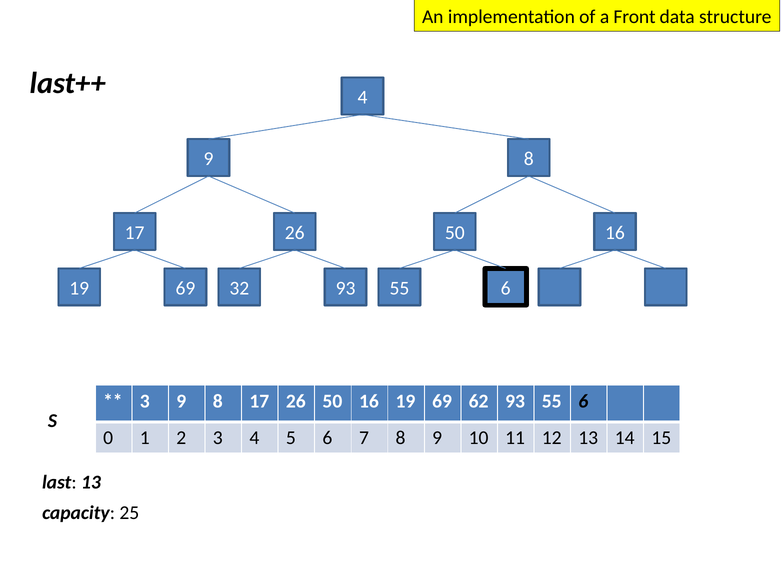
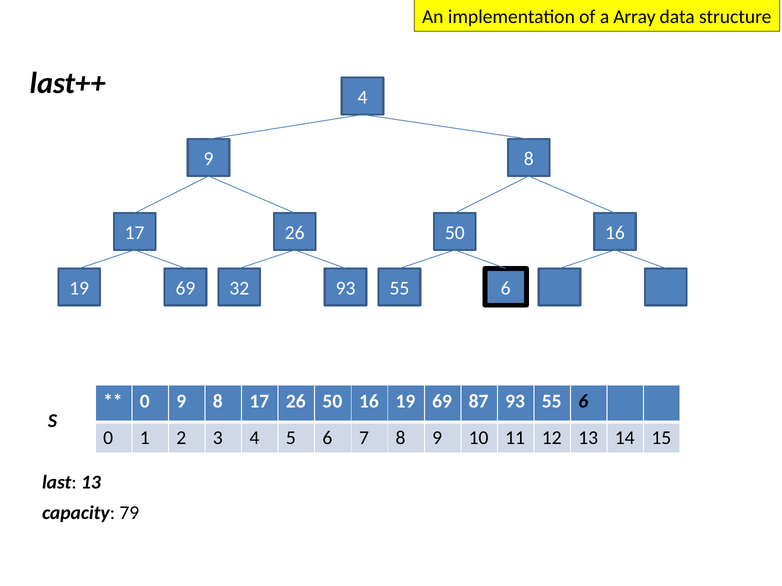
Front: Front -> Array
3 at (145, 402): 3 -> 0
62: 62 -> 87
25: 25 -> 79
